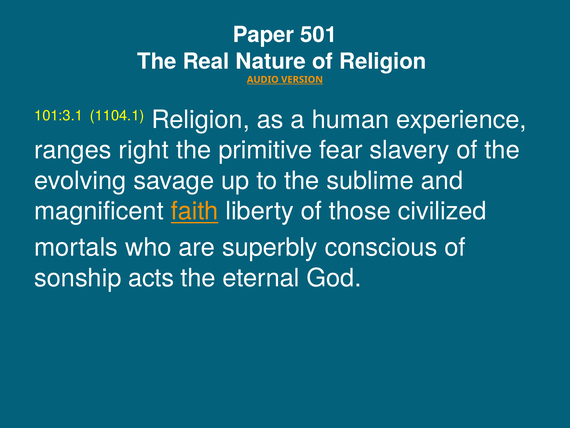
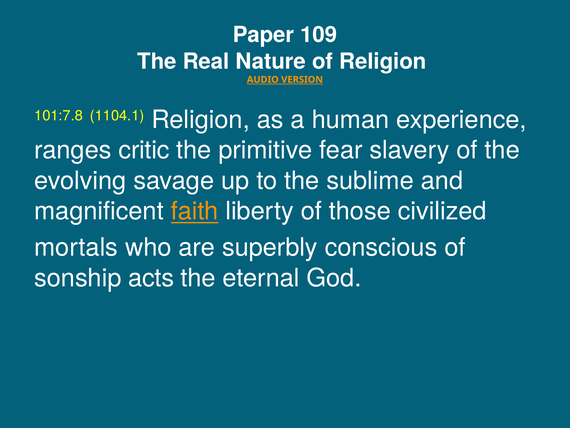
501: 501 -> 109
101:3.1: 101:3.1 -> 101:7.8
right: right -> critic
